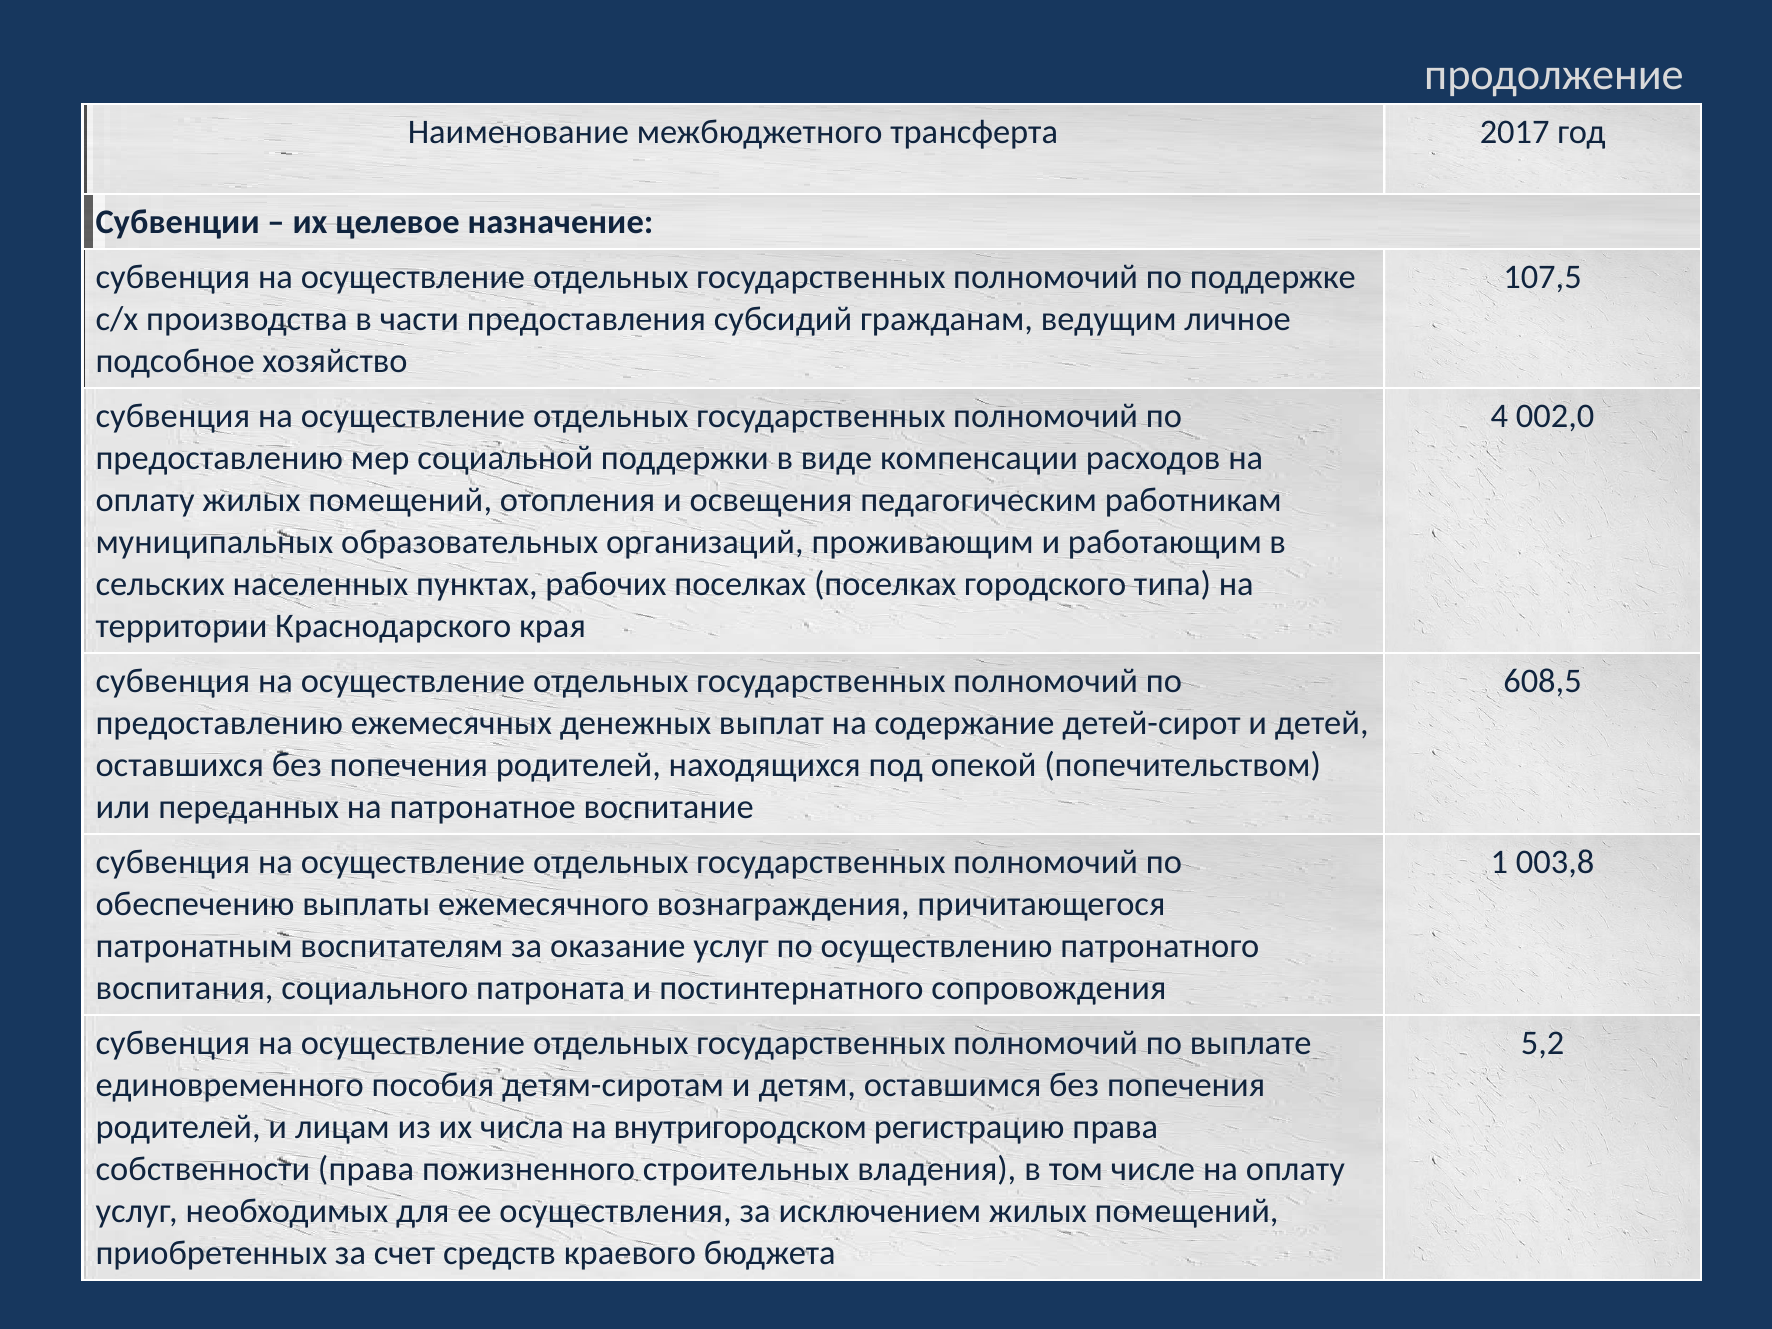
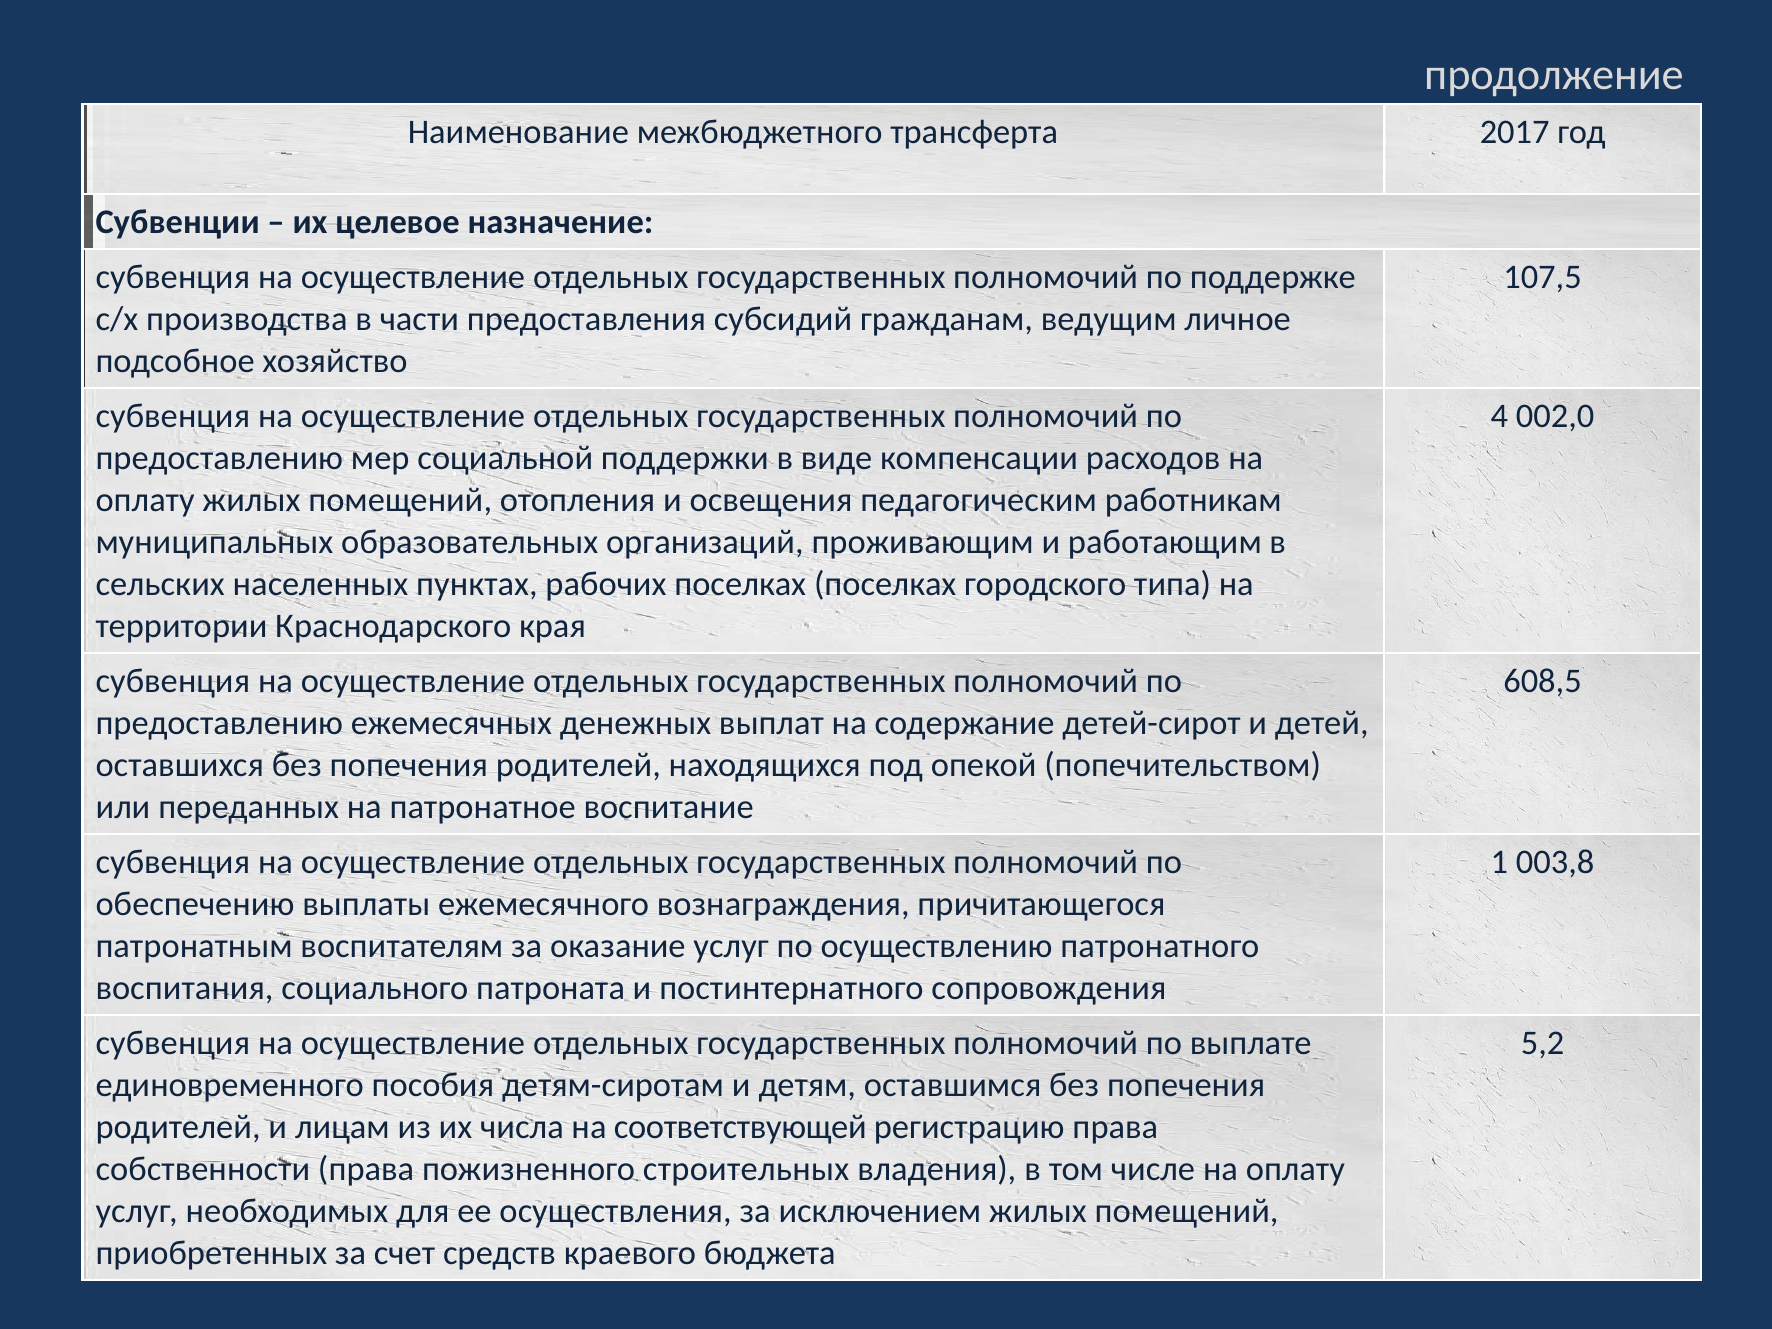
внутригородском: внутригородском -> соответствующей
